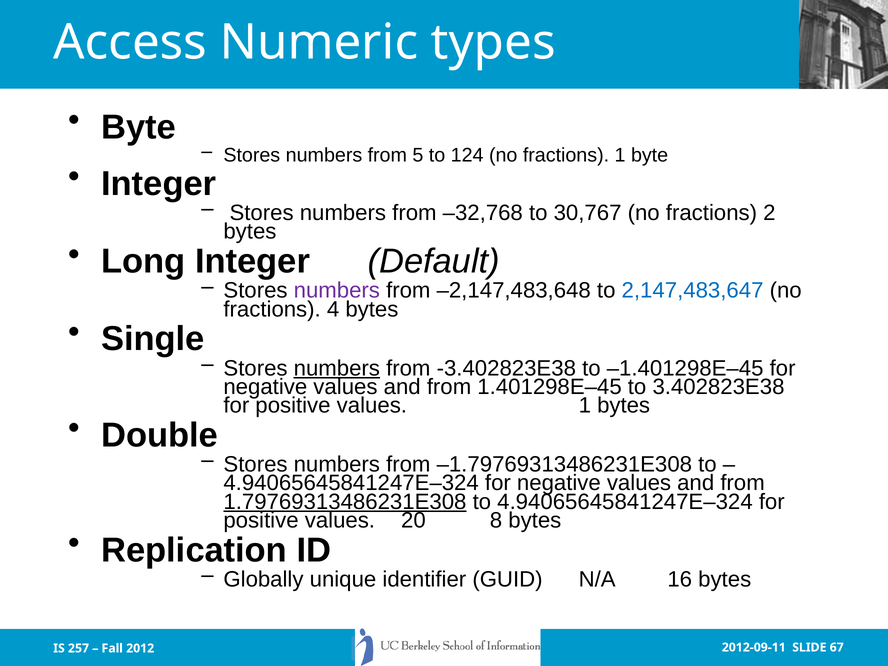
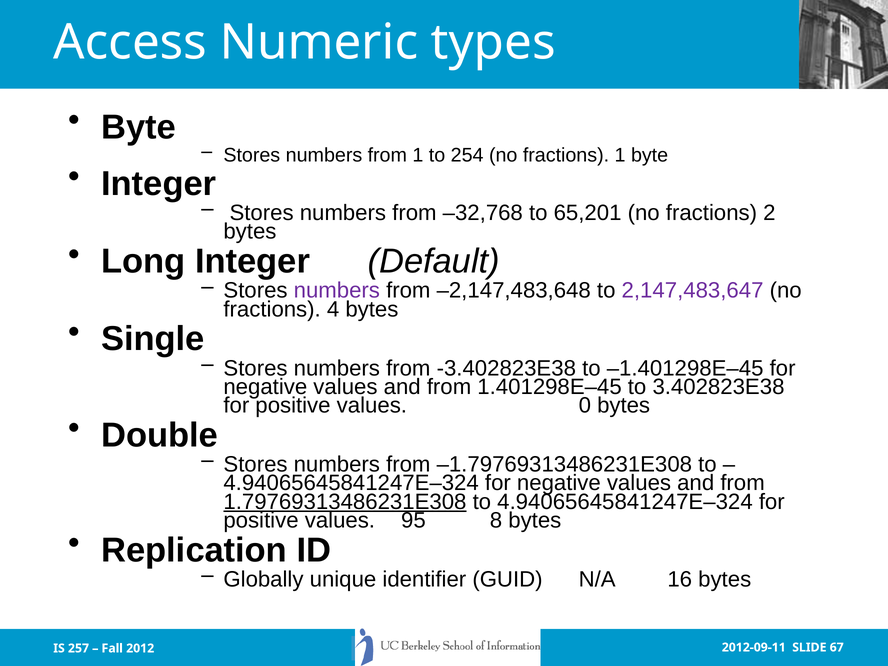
from 5: 5 -> 1
124: 124 -> 254
30,767: 30,767 -> 65,201
2,147,483,647 colour: blue -> purple
numbers at (337, 368) underline: present -> none
values 1: 1 -> 0
20: 20 -> 95
